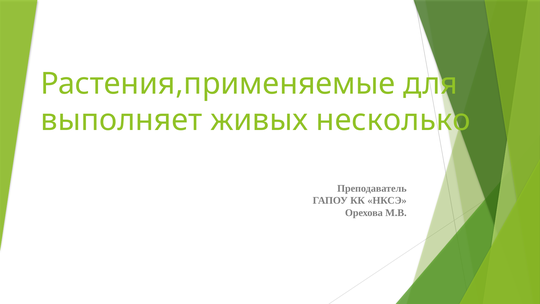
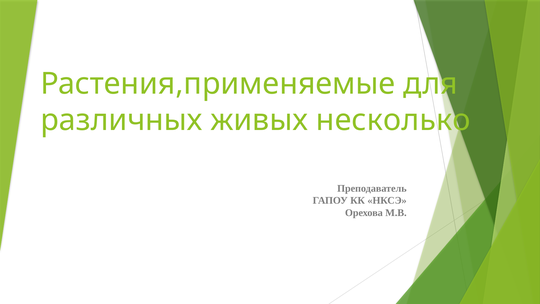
выполняет: выполняет -> различных
